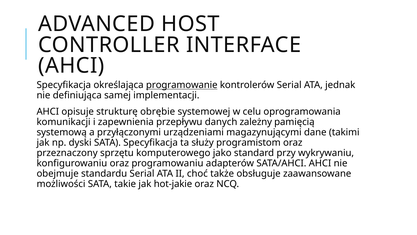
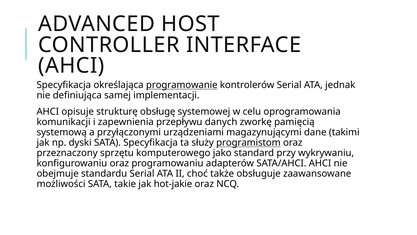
obrębie: obrębie -> obsługę
zależny: zależny -> zworkę
programistom underline: none -> present
